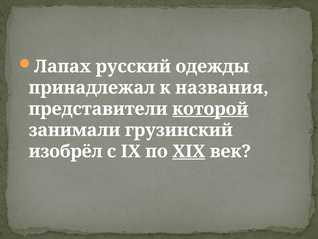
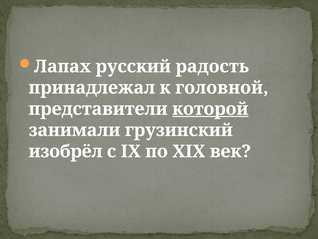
одежды: одежды -> радость
названия: названия -> головной
XIX underline: present -> none
